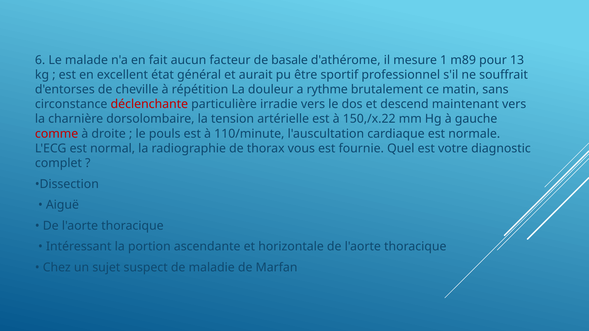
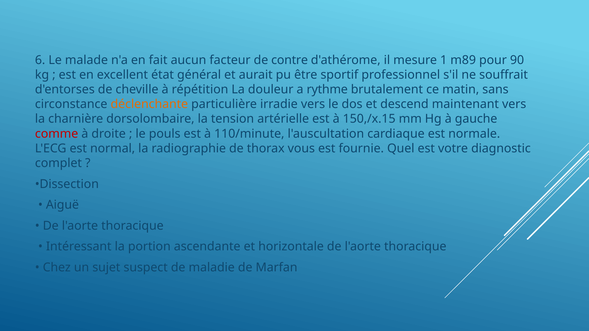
basale: basale -> contre
13: 13 -> 90
déclenchante colour: red -> orange
150,/x.22: 150,/x.22 -> 150,/x.15
